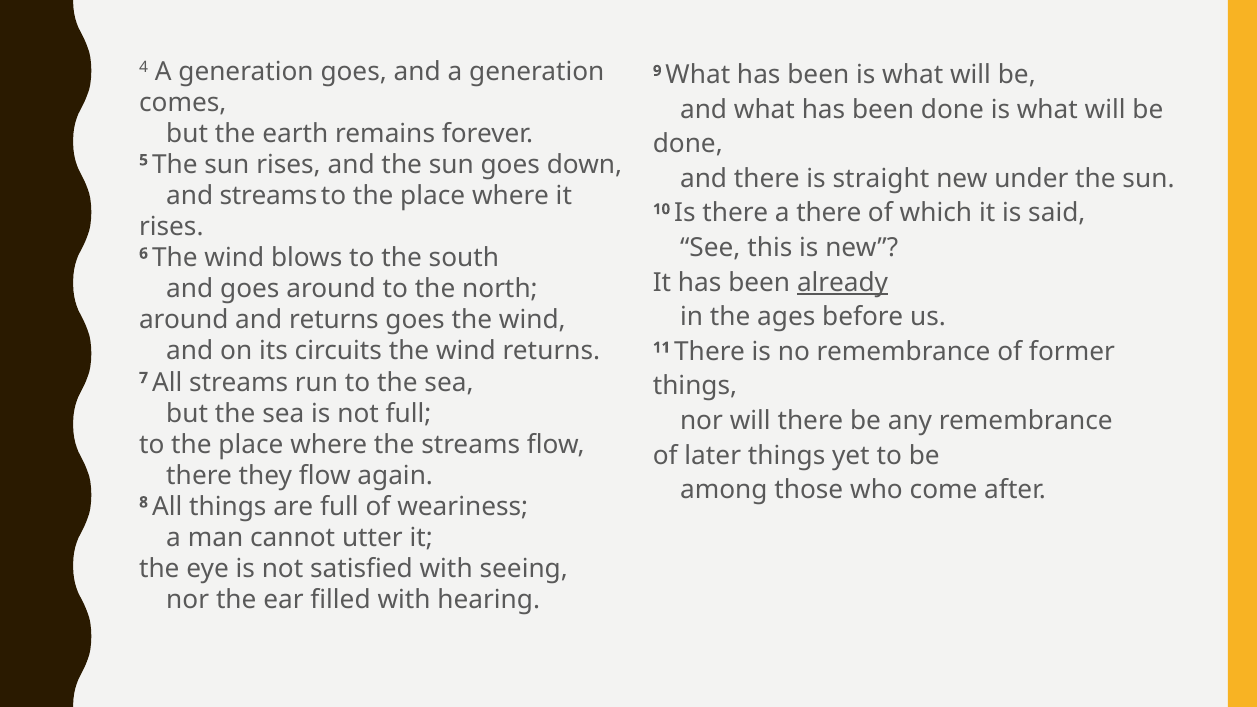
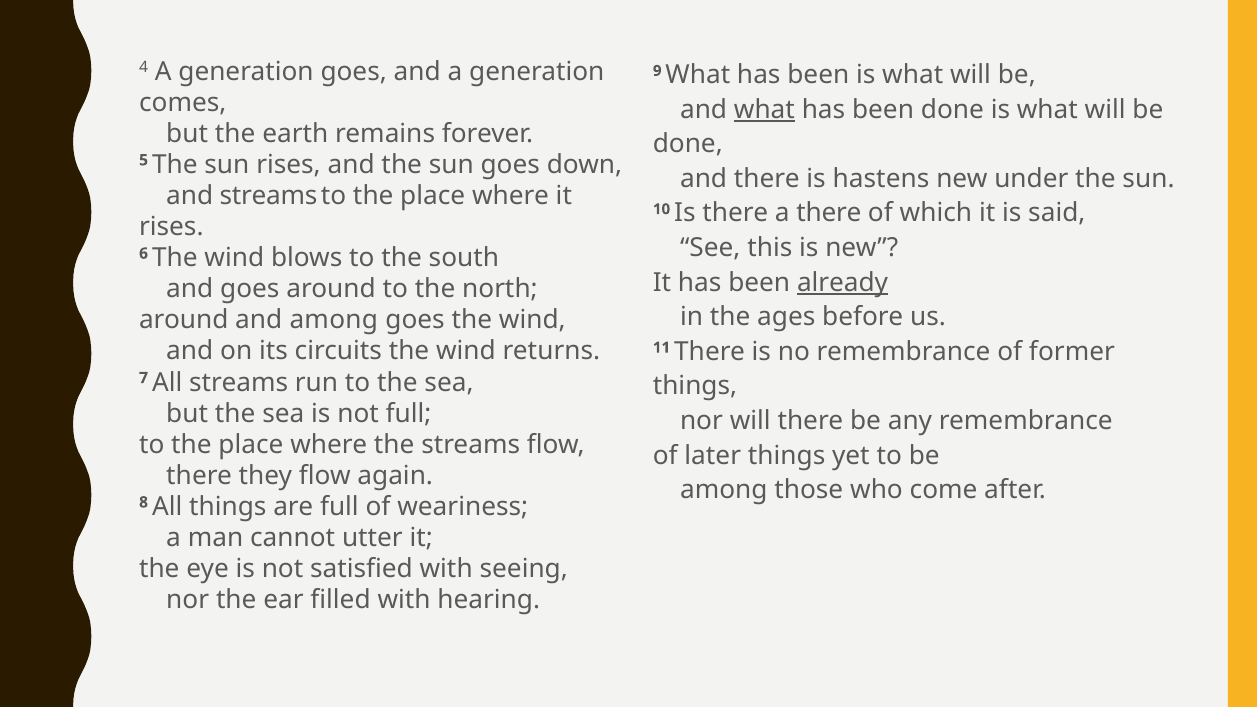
what at (764, 110) underline: none -> present
straight: straight -> hastens
and returns: returns -> among
